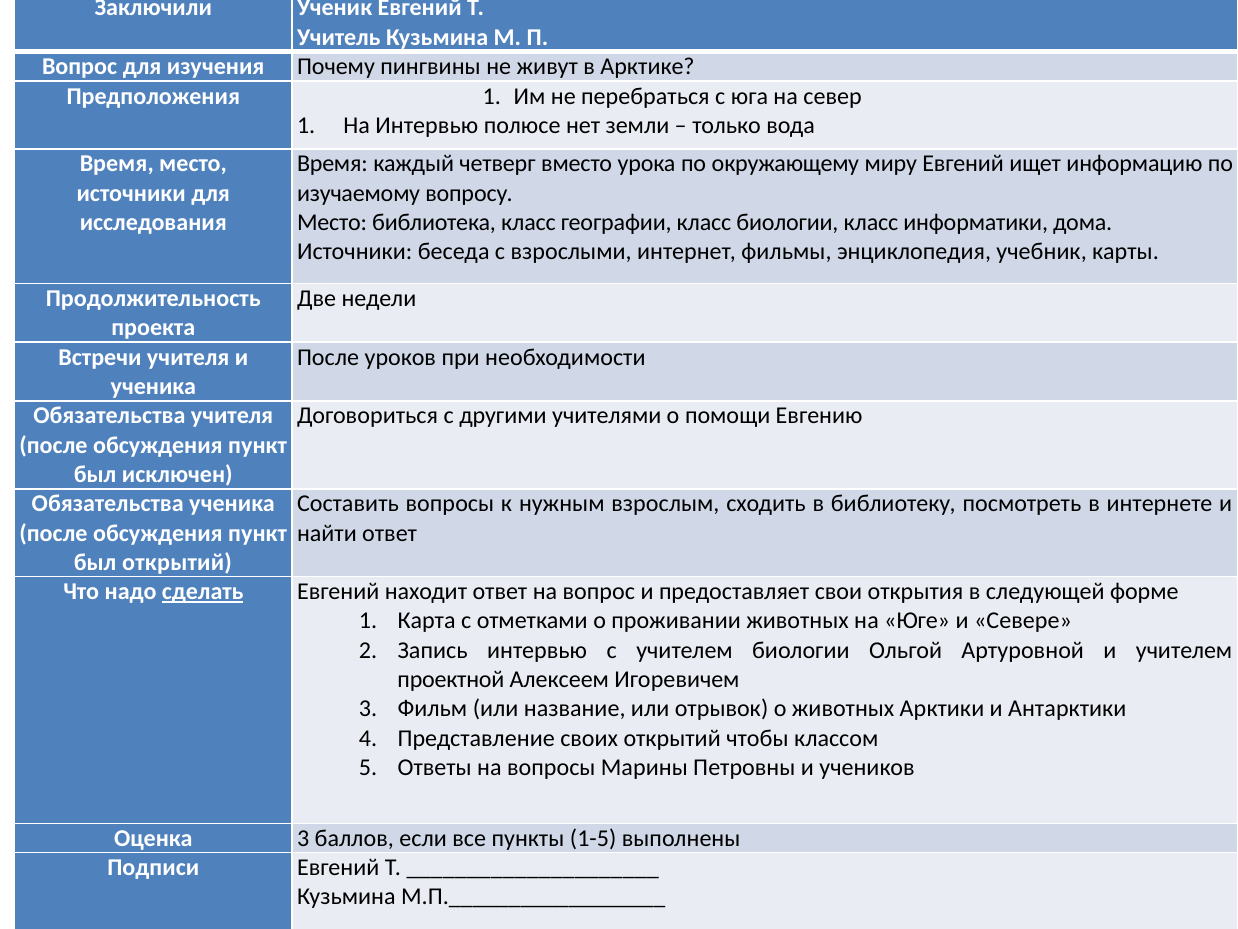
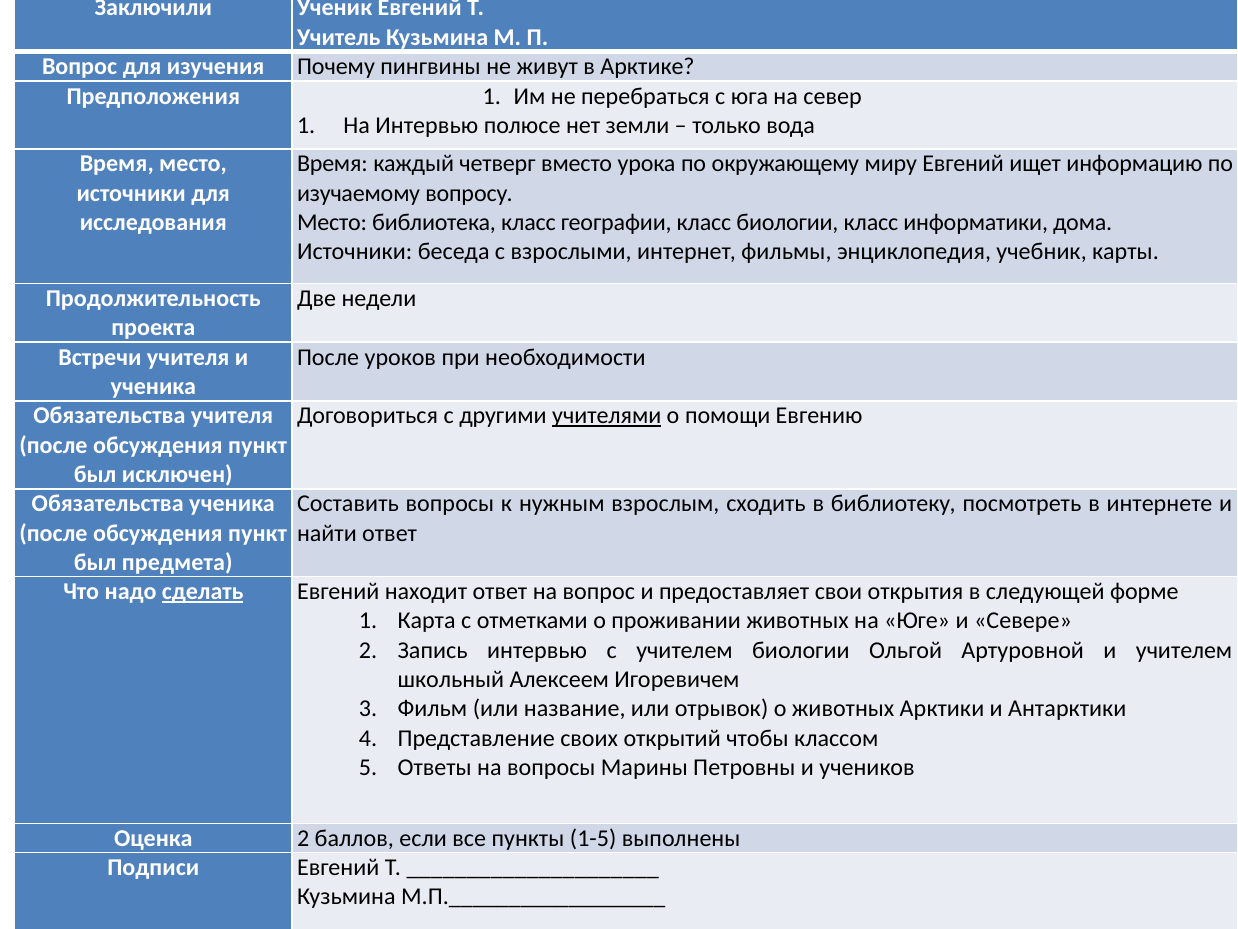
учителями underline: none -> present
был открытий: открытий -> предмета
проектной: проектной -> школьный
Оценка 3: 3 -> 2
